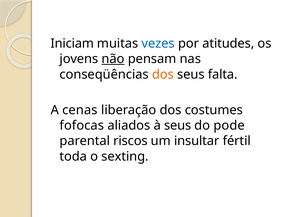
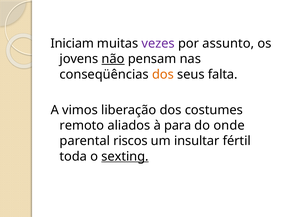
vezes colour: blue -> purple
atitudes: atitudes -> assunto
cenas: cenas -> vimos
fofocas: fofocas -> remoto
à seus: seus -> para
pode: pode -> onde
sexting underline: none -> present
